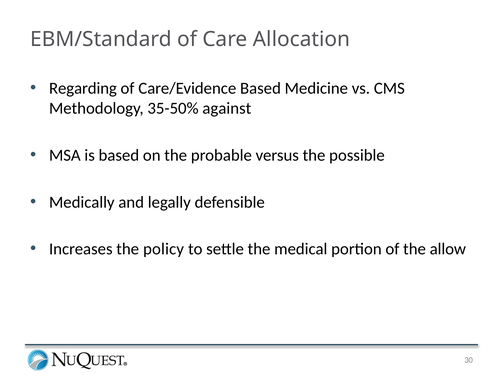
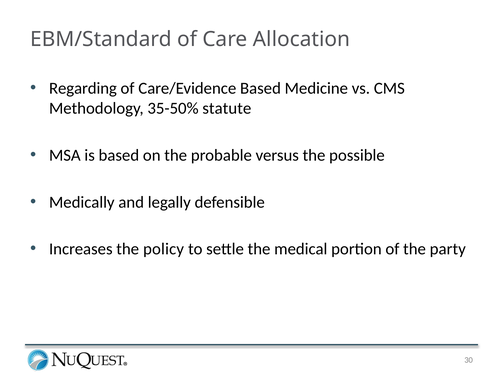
against: against -> statute
allow: allow -> party
